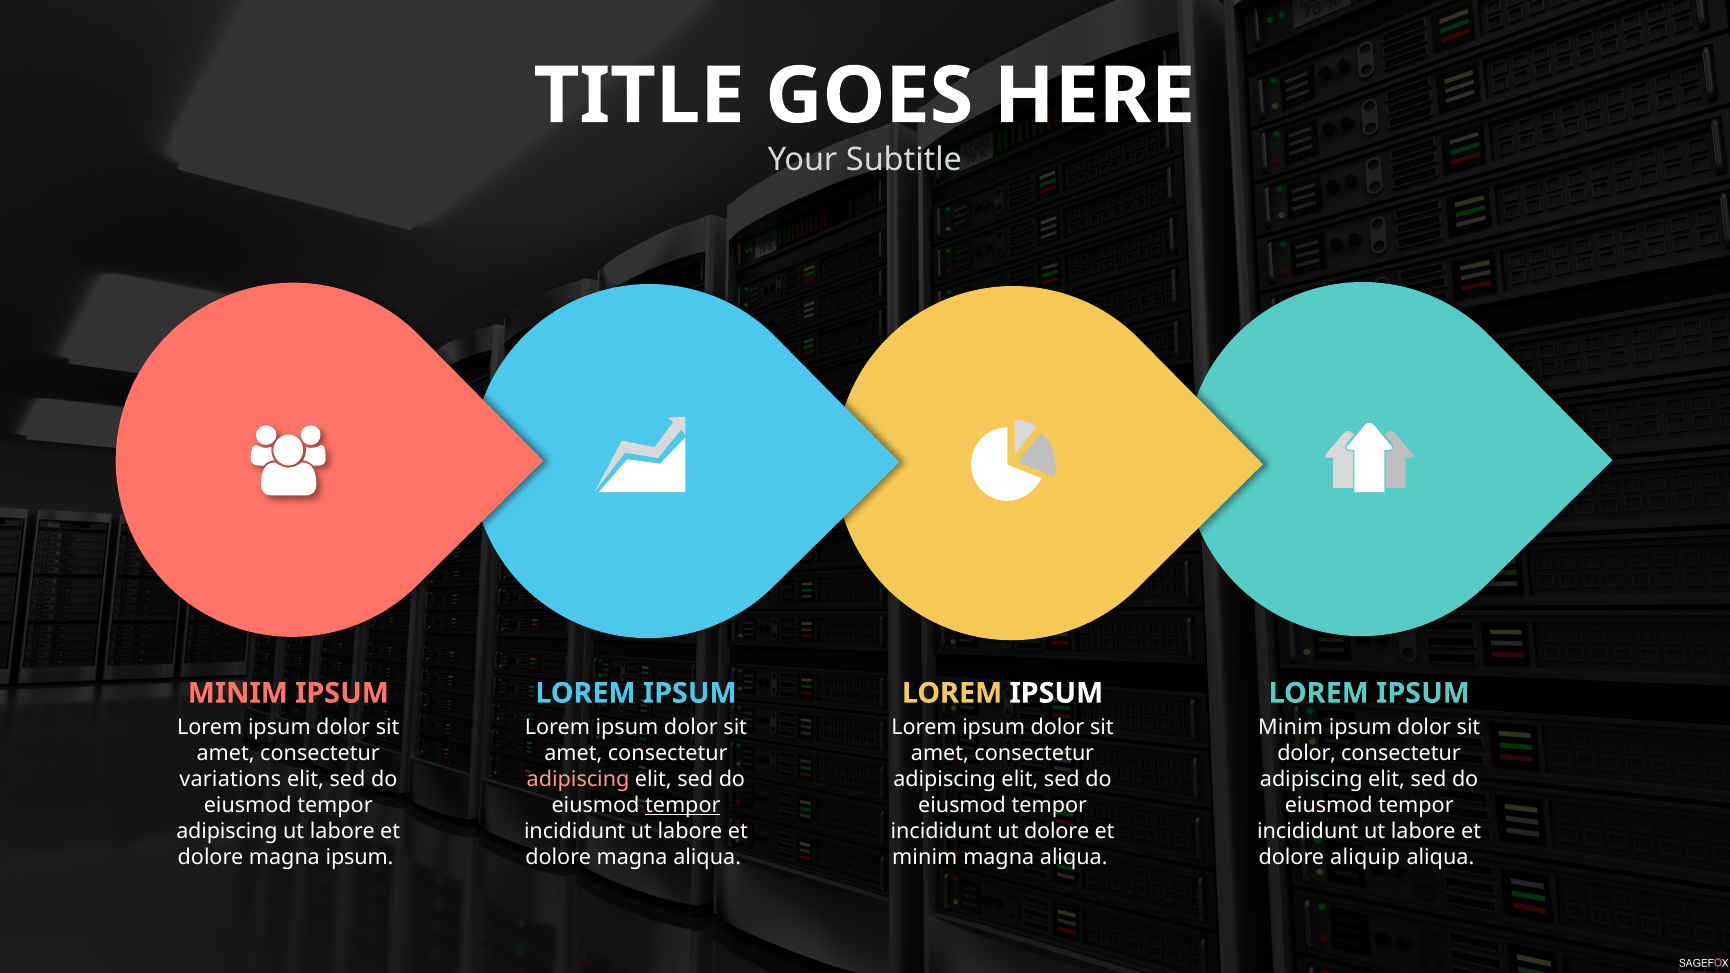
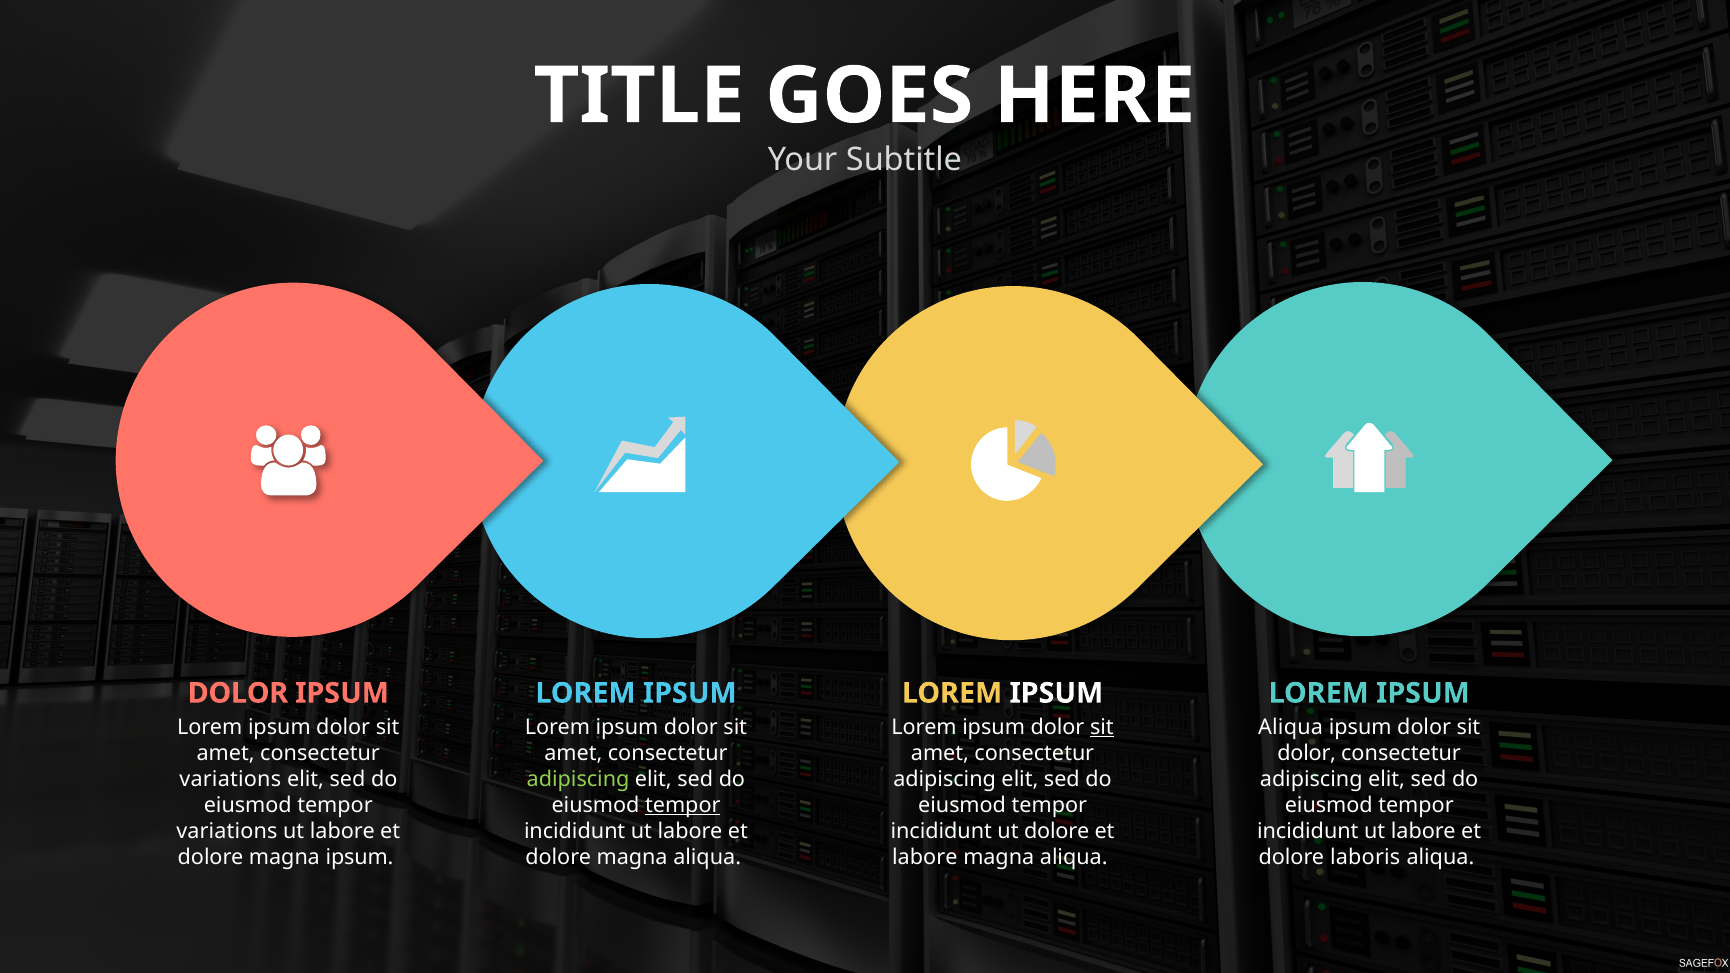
MINIM at (238, 693): MINIM -> DOLOR
sit at (1102, 727) underline: none -> present
Minim at (1291, 727): Minim -> Aliqua
adipiscing at (578, 779) colour: pink -> light green
adipiscing at (227, 831): adipiscing -> variations
minim at (925, 857): minim -> labore
aliquip: aliquip -> laboris
